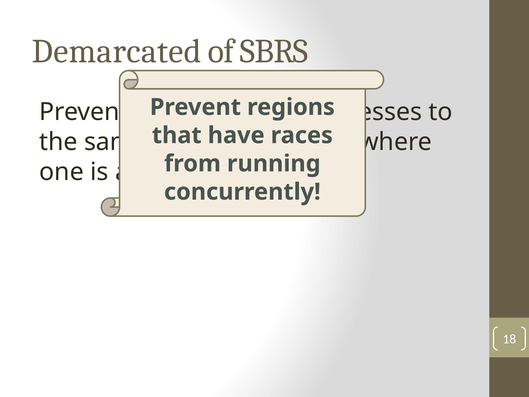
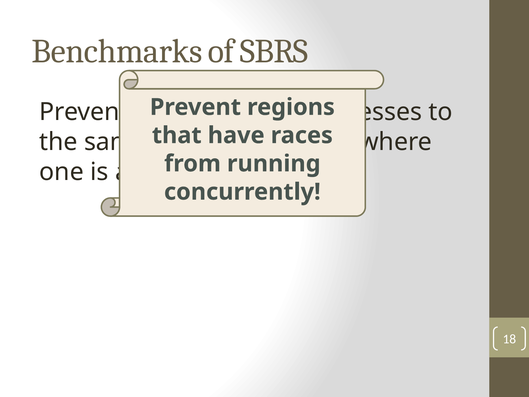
Demarcated: Demarcated -> Benchmarks
